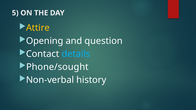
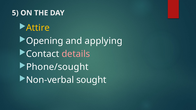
question: question -> applying
details colour: light blue -> pink
history: history -> sought
